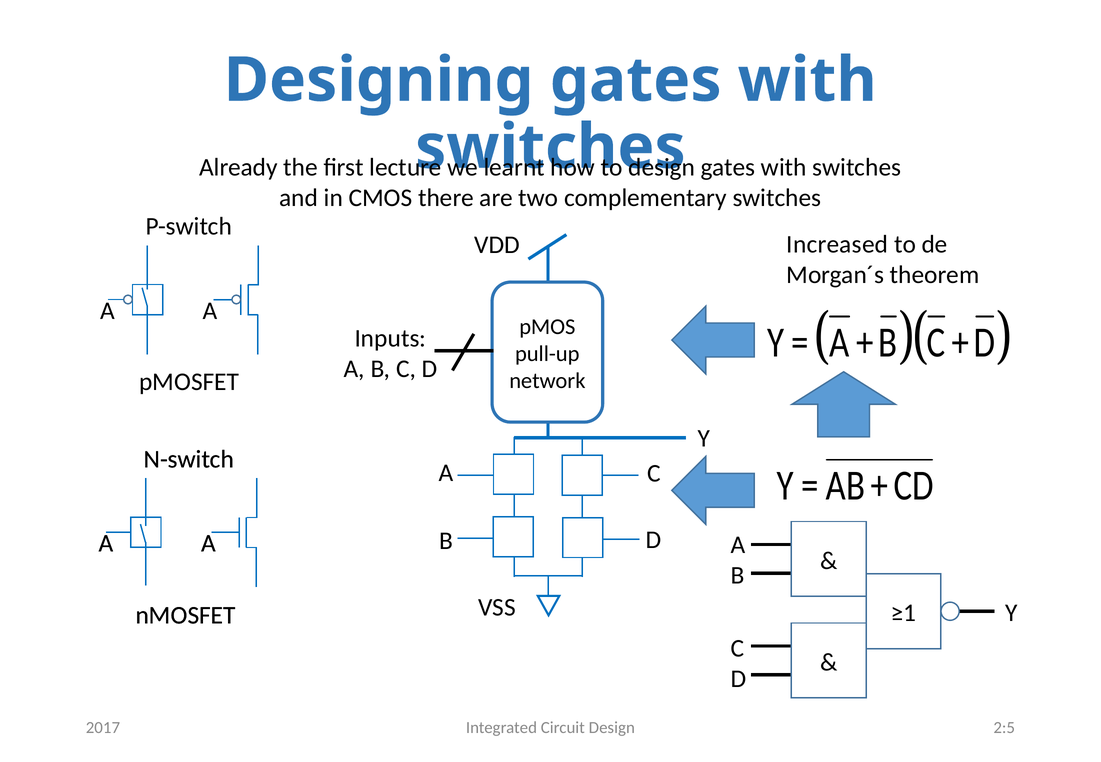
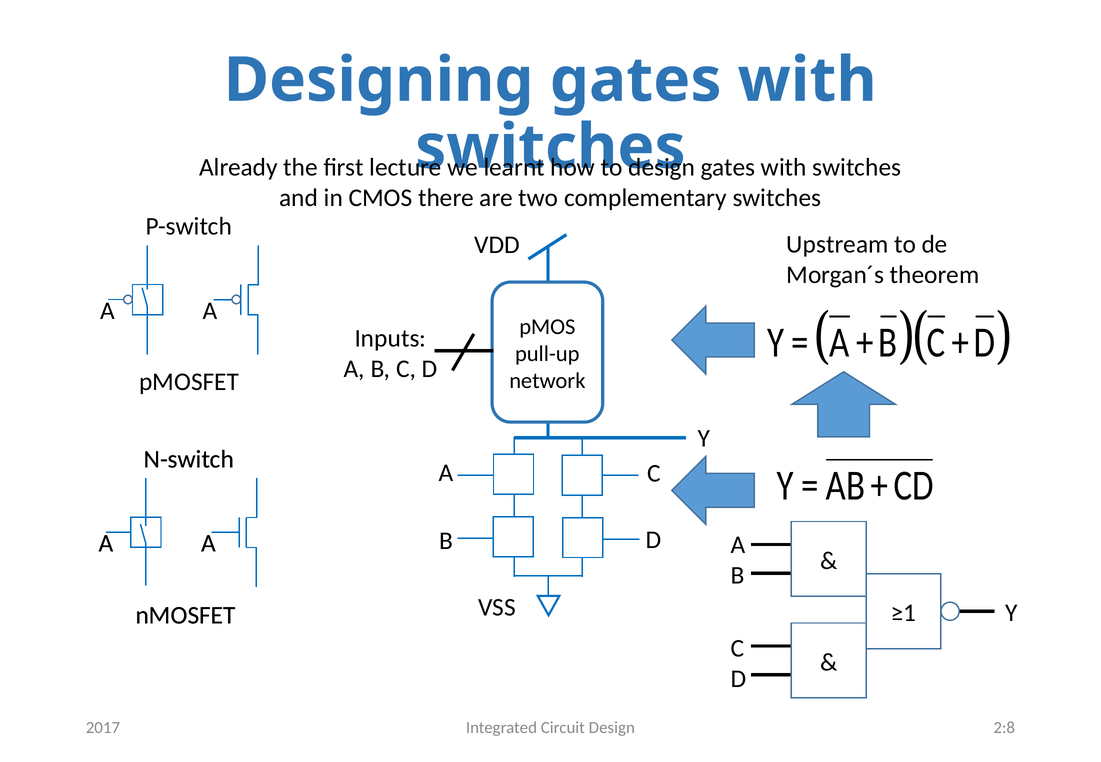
Increased: Increased -> Upstream
2:5: 2:5 -> 2:8
